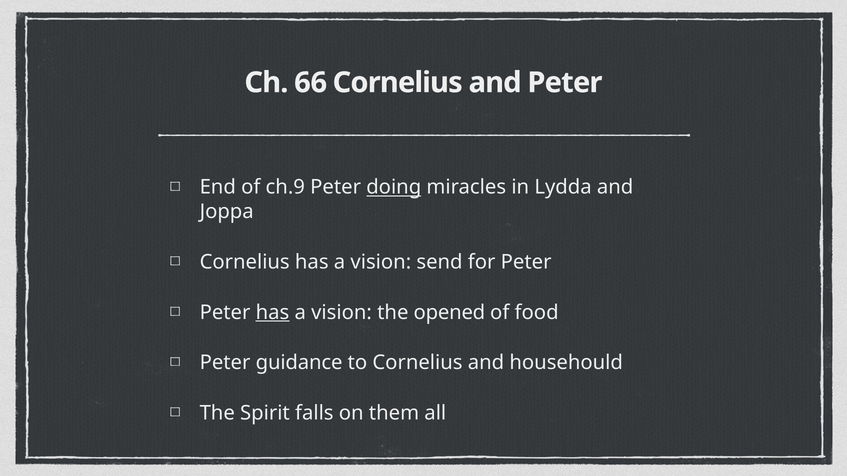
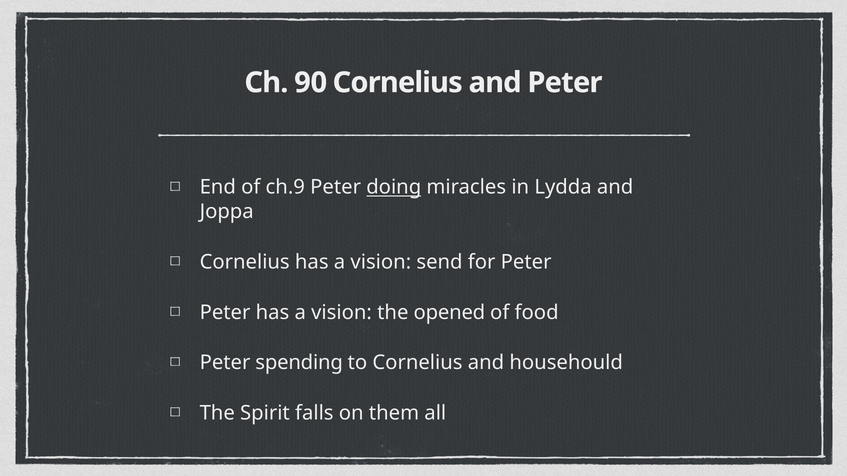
66: 66 -> 90
has at (273, 313) underline: present -> none
guidance: guidance -> spending
